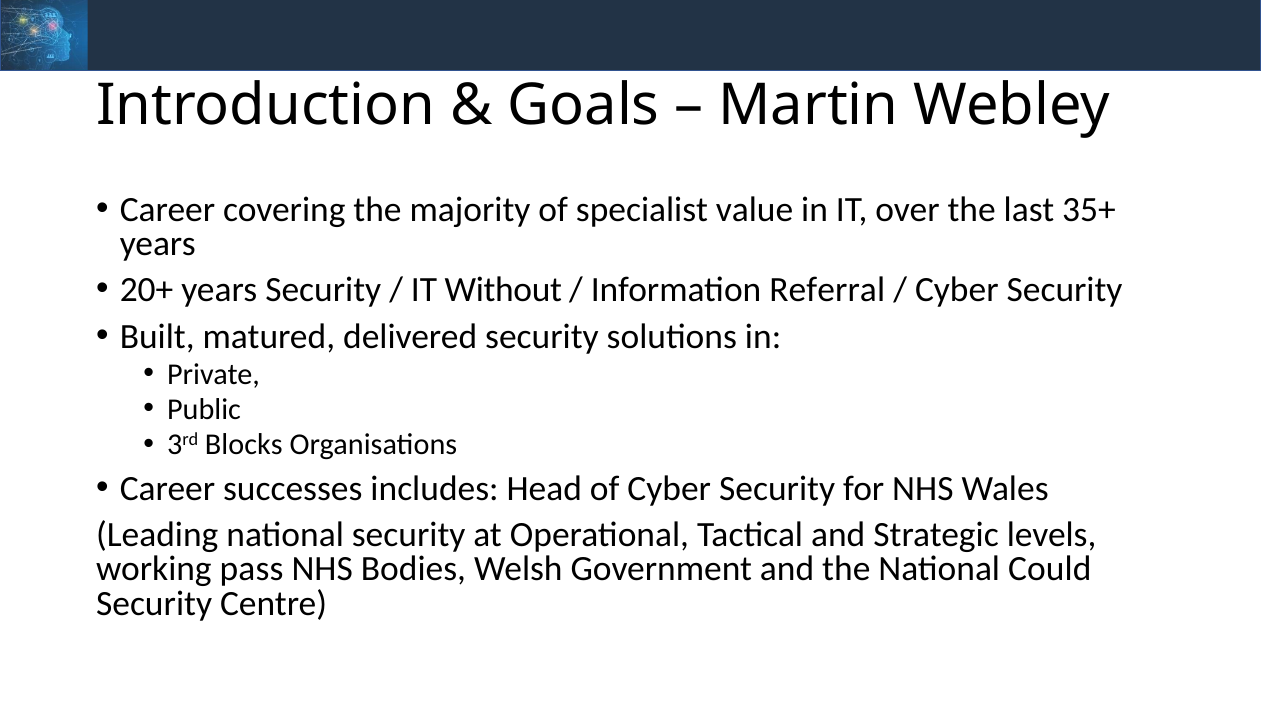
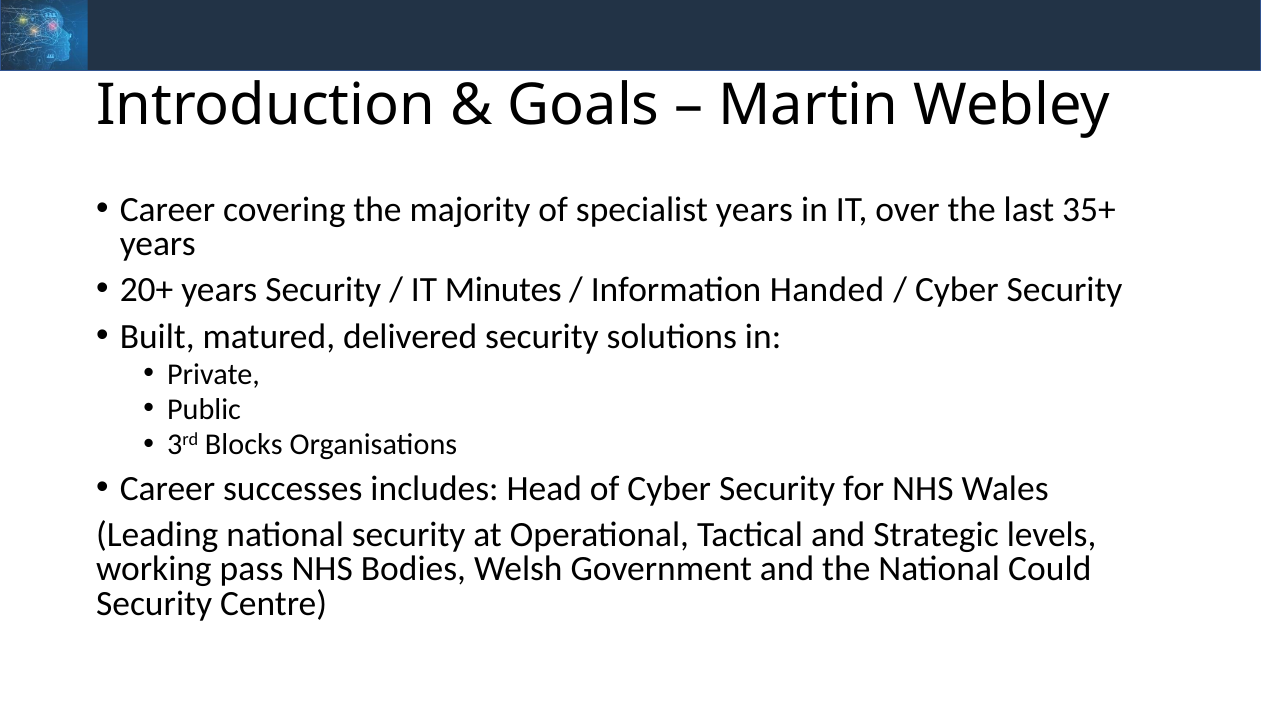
specialist value: value -> years
Without: Without -> Minutes
Referral: Referral -> Handed
